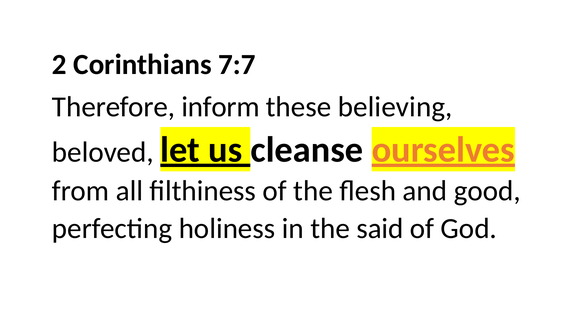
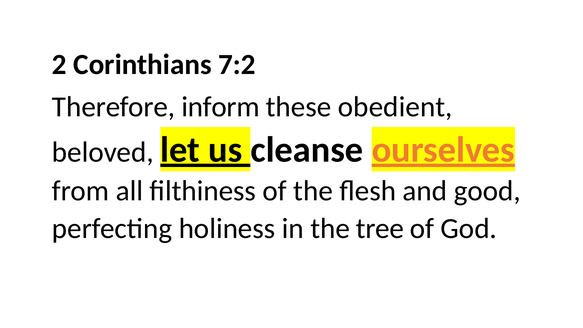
7:7: 7:7 -> 7:2
believing: believing -> obedient
said: said -> tree
